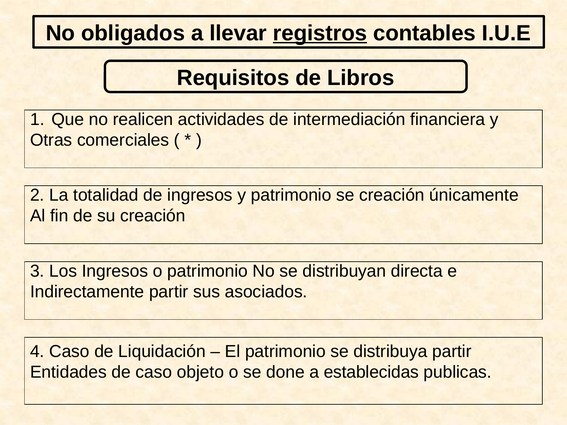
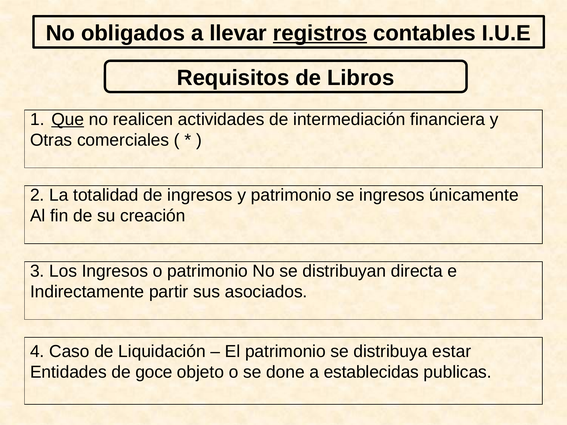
Que underline: none -> present
se creación: creación -> ingresos
distribuya partir: partir -> estar
de caso: caso -> goce
